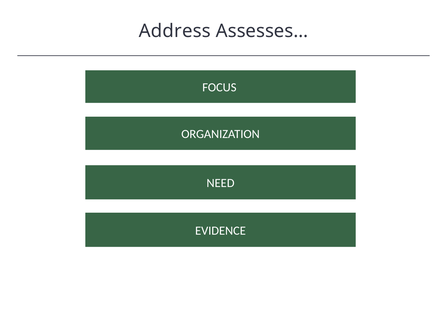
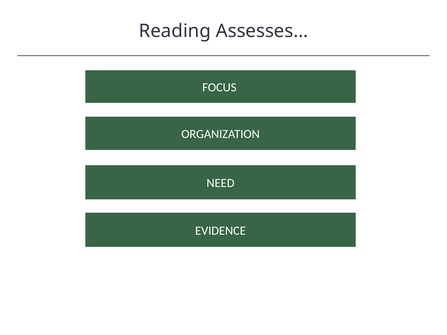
Address: Address -> Reading
